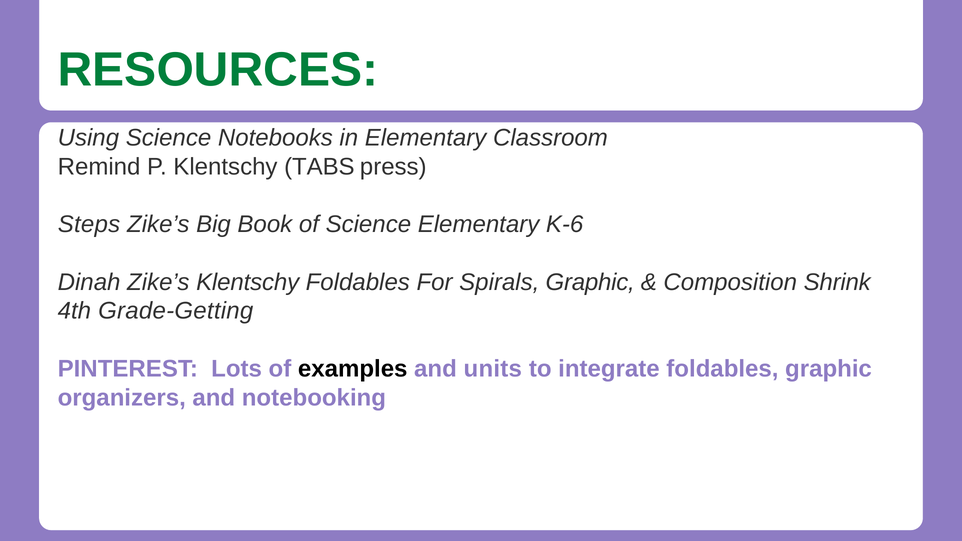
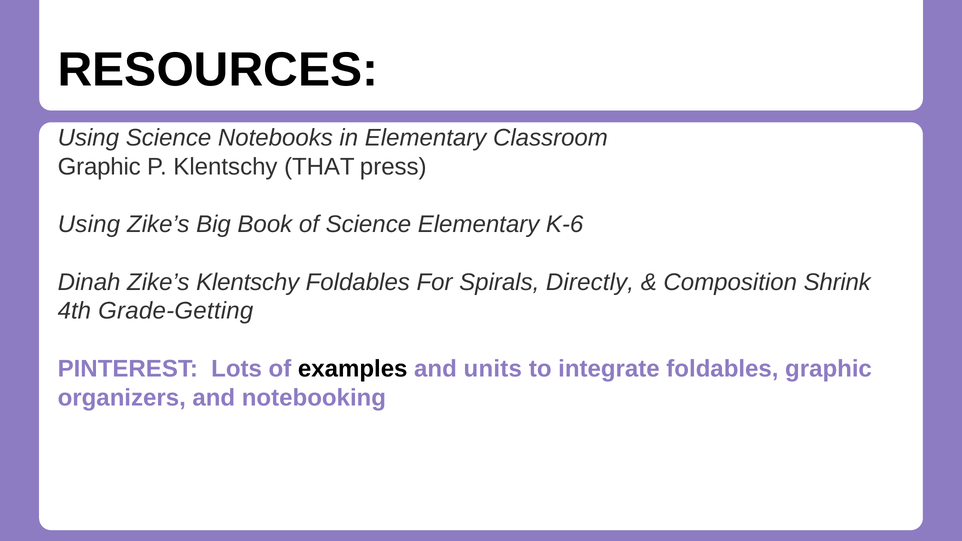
RESOURCES colour: green -> black
Remind at (99, 167): Remind -> Graphic
TABS: TABS -> THAT
Steps at (89, 225): Steps -> Using
Spirals Graphic: Graphic -> Directly
